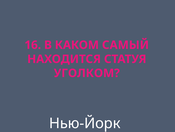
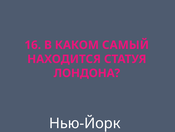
УГОЛКОМ: УГОЛКОМ -> ЛОНДОНА
